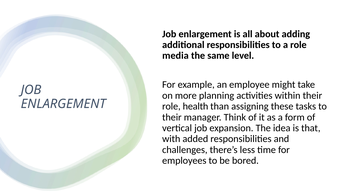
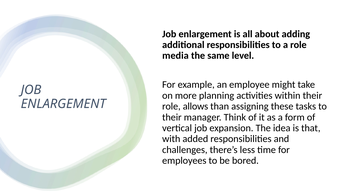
health: health -> allows
